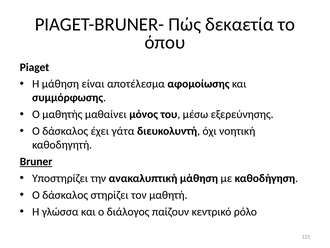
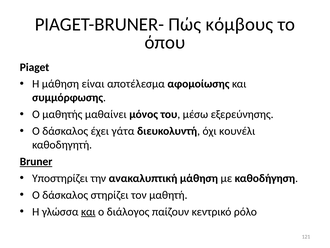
δεκαετία: δεκαετία -> κόμβους
νοητική: νοητική -> κουνέλι
και at (88, 211) underline: none -> present
